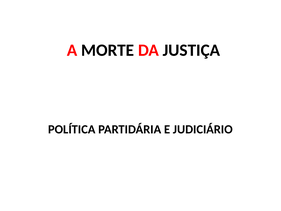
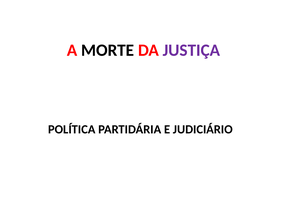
JUSTIÇA colour: black -> purple
